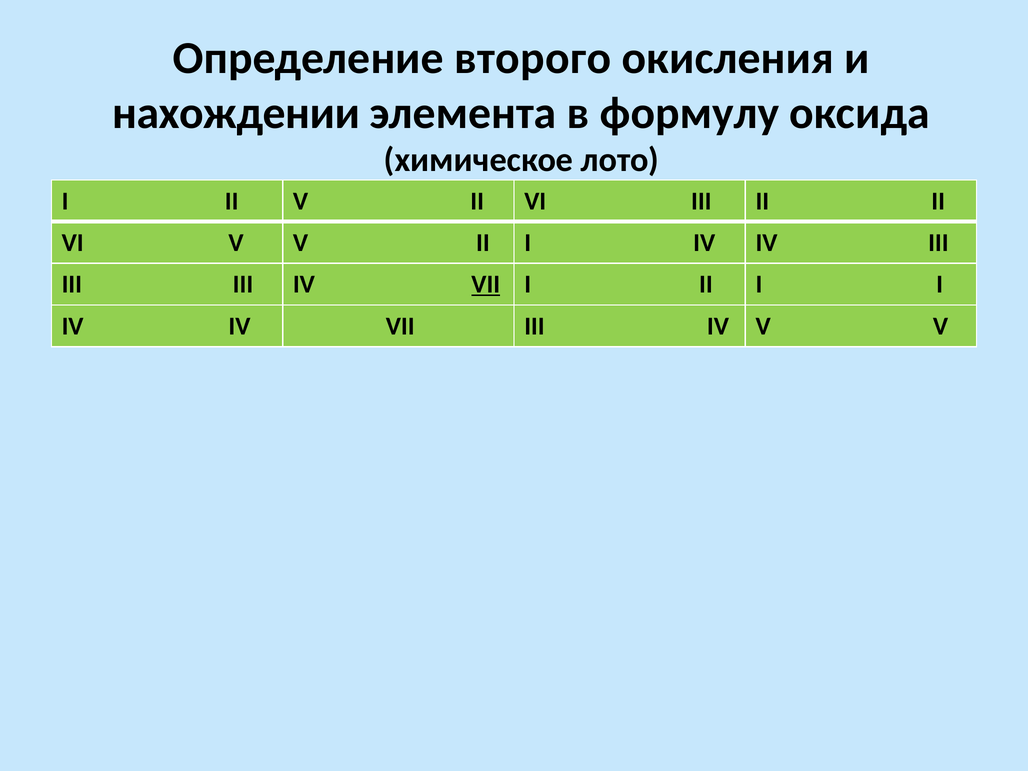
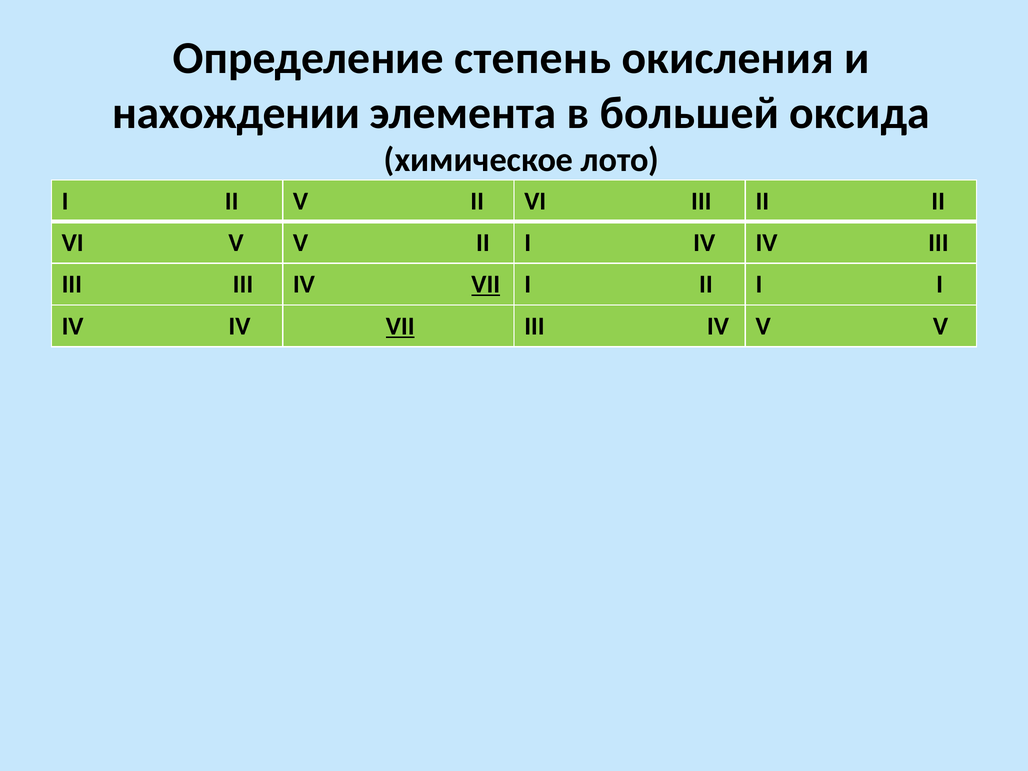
второго: второго -> степень
формулу: формулу -> большей
VII at (400, 326) underline: none -> present
